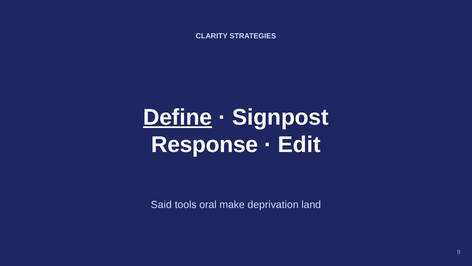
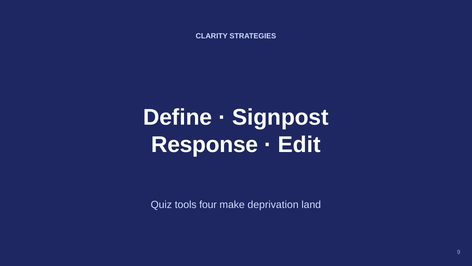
Define underline: present -> none
Said: Said -> Quiz
oral: oral -> four
